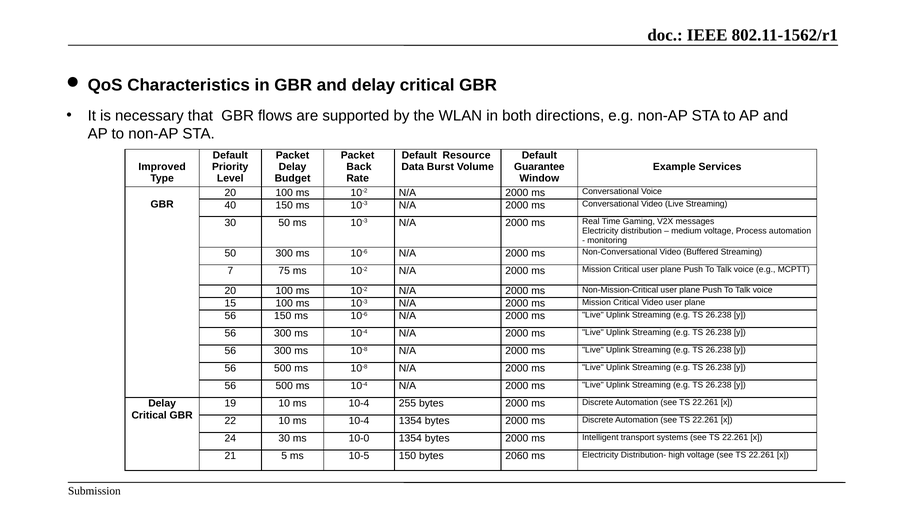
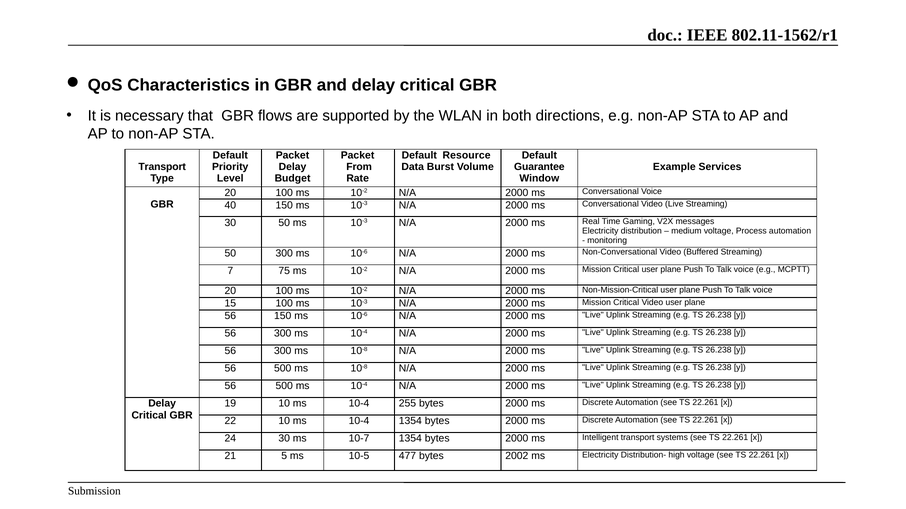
Improved at (162, 167): Improved -> Transport
Back: Back -> From
10-0: 10-0 -> 10-7
10-5 150: 150 -> 477
2060: 2060 -> 2002
